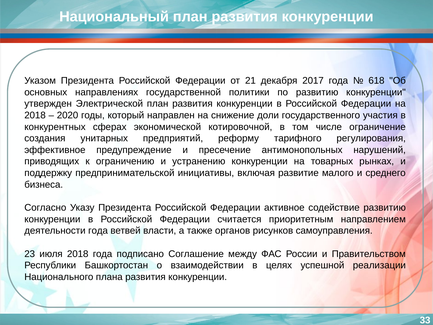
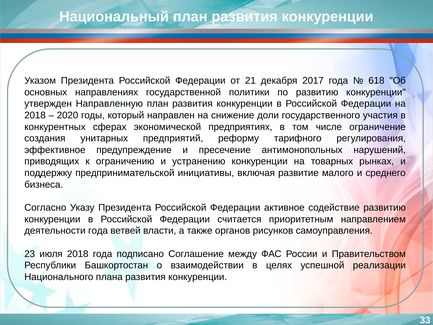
Электрической: Электрической -> Направленную
котировочной: котировочной -> предприятиях
